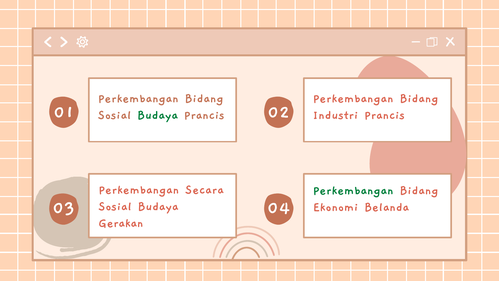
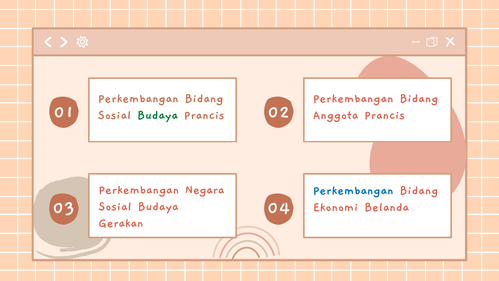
Industri: Industri -> Anggota
Secara: Secara -> Negara
Perkembangan at (353, 190) colour: green -> blue
